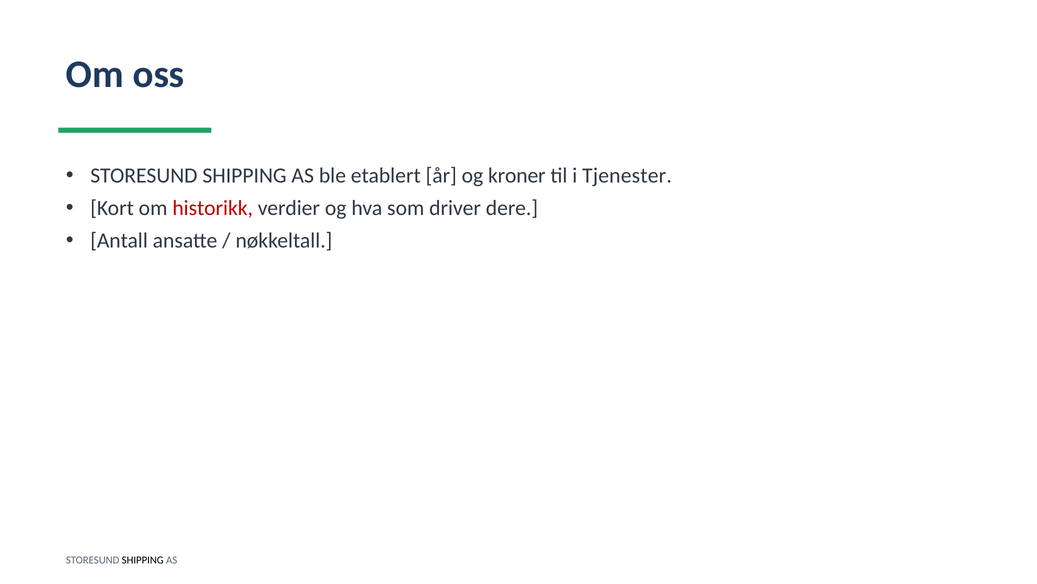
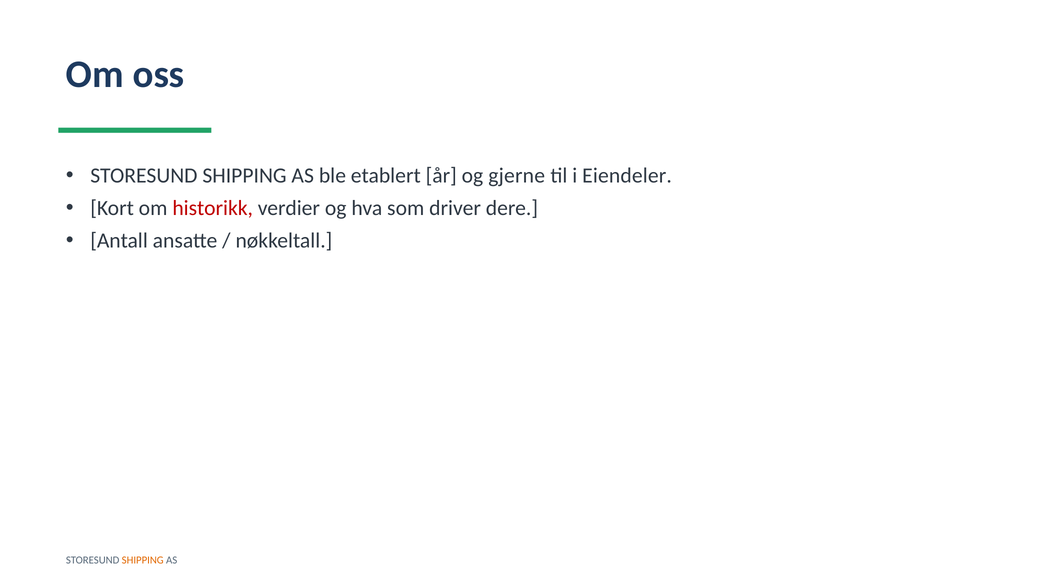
kroner: kroner -> gjerne
Tjenester: Tjenester -> Eiendeler
SHIPPING at (143, 560) colour: black -> orange
